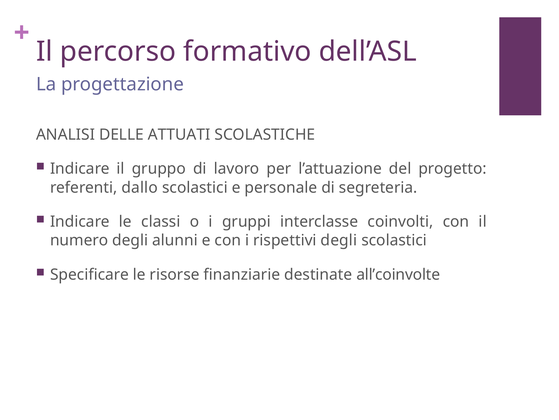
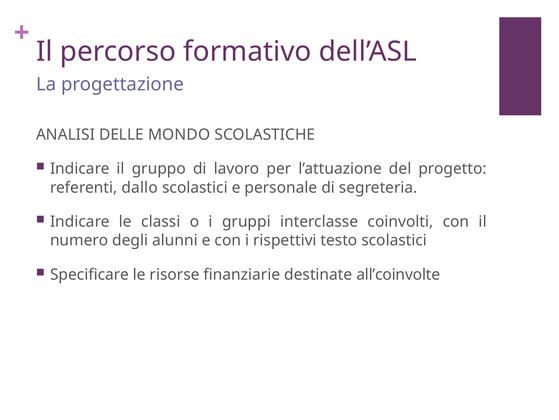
ATTUATI: ATTUATI -> MONDO
rispettivi degli: degli -> testo
